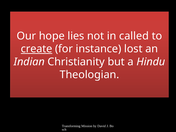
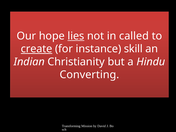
lies underline: none -> present
lost: lost -> skill
Theologian: Theologian -> Converting
